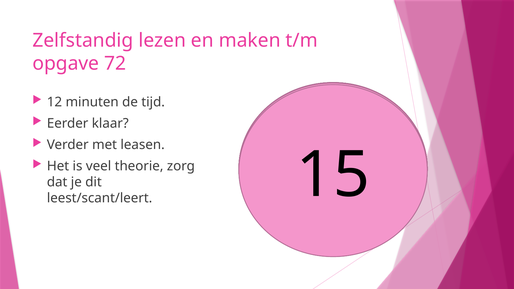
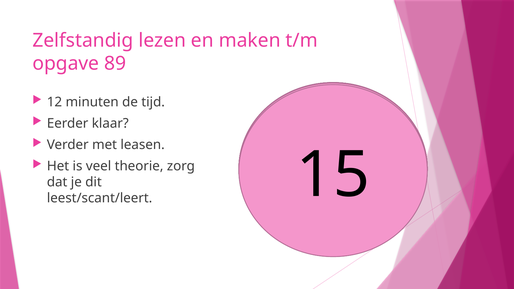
72: 72 -> 89
